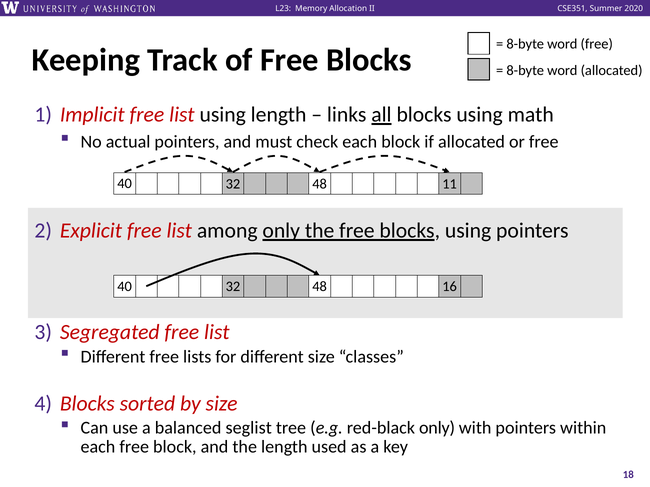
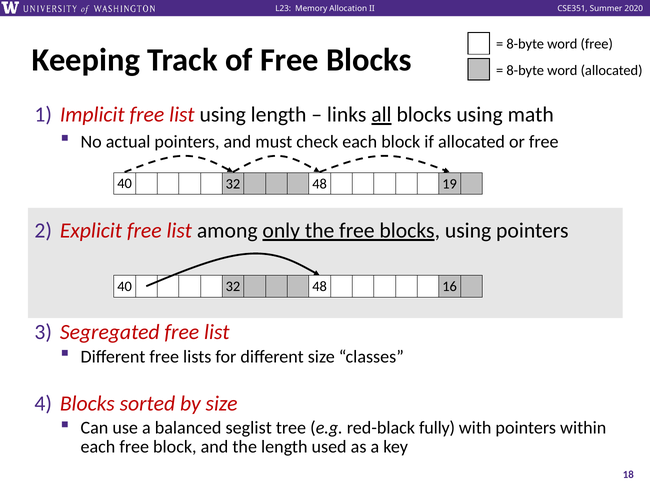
11: 11 -> 19
red-black only: only -> fully
